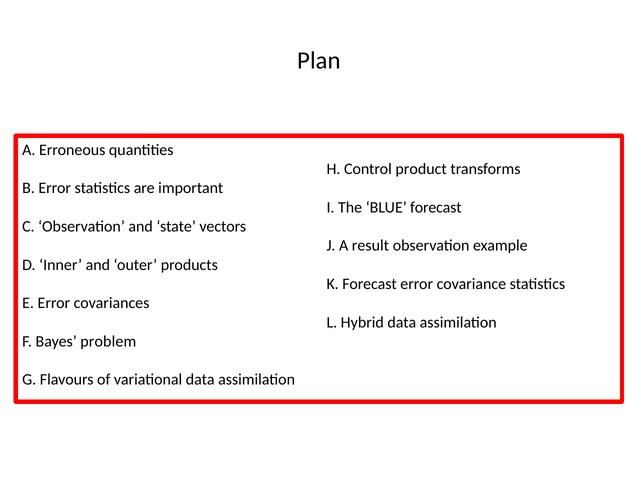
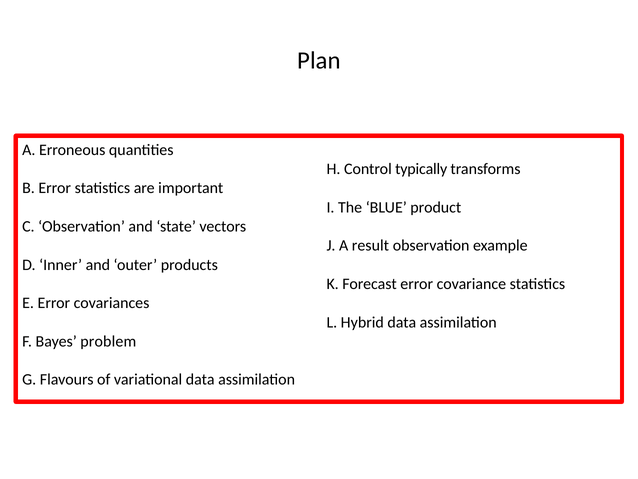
product: product -> typically
BLUE forecast: forecast -> product
